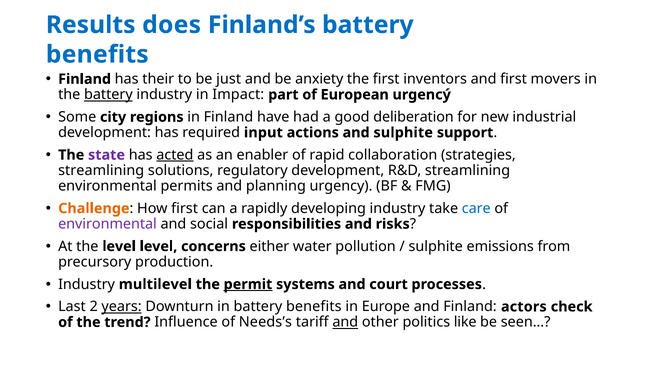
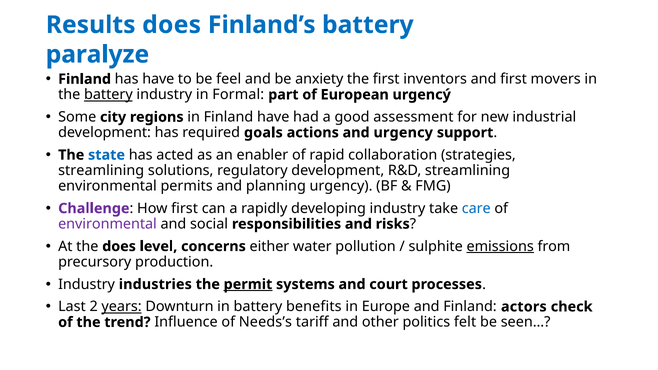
benefits at (97, 54): benefits -> paralyze
has their: their -> have
just: just -> feel
Impact: Impact -> Formal
deliberation: deliberation -> assessment
input: input -> goals
and sulphite: sulphite -> urgency
state colour: purple -> blue
acted underline: present -> none
Challenge colour: orange -> purple
the level: level -> does
emissions underline: none -> present
multilevel: multilevel -> industries
and at (345, 322) underline: present -> none
like: like -> felt
